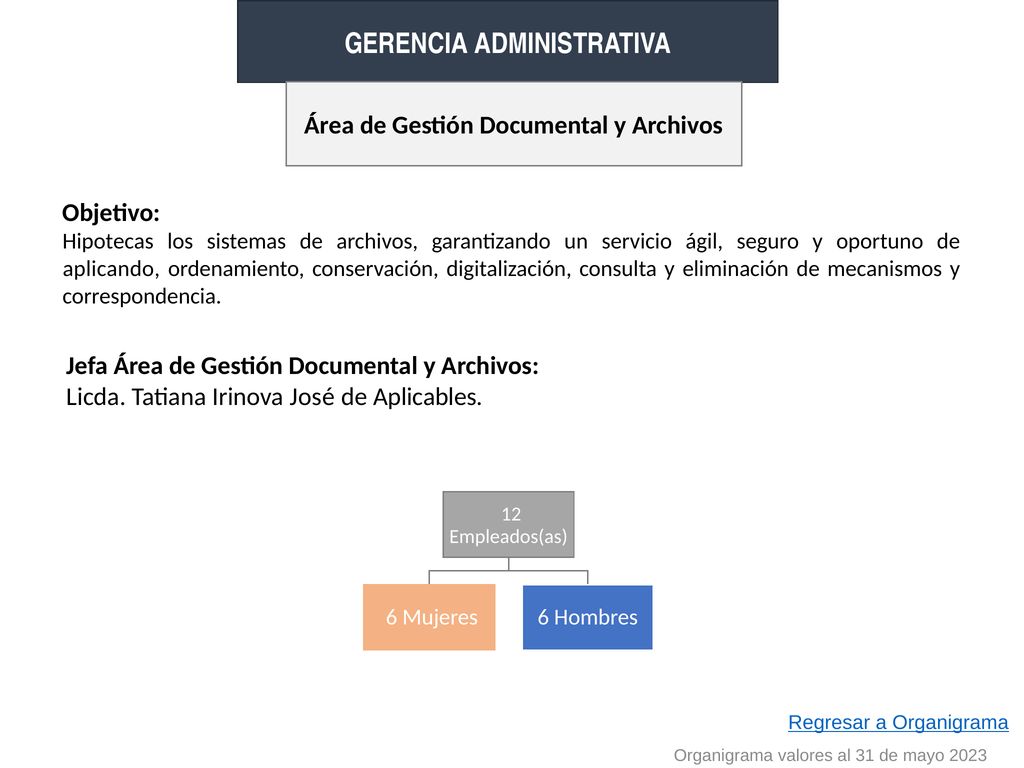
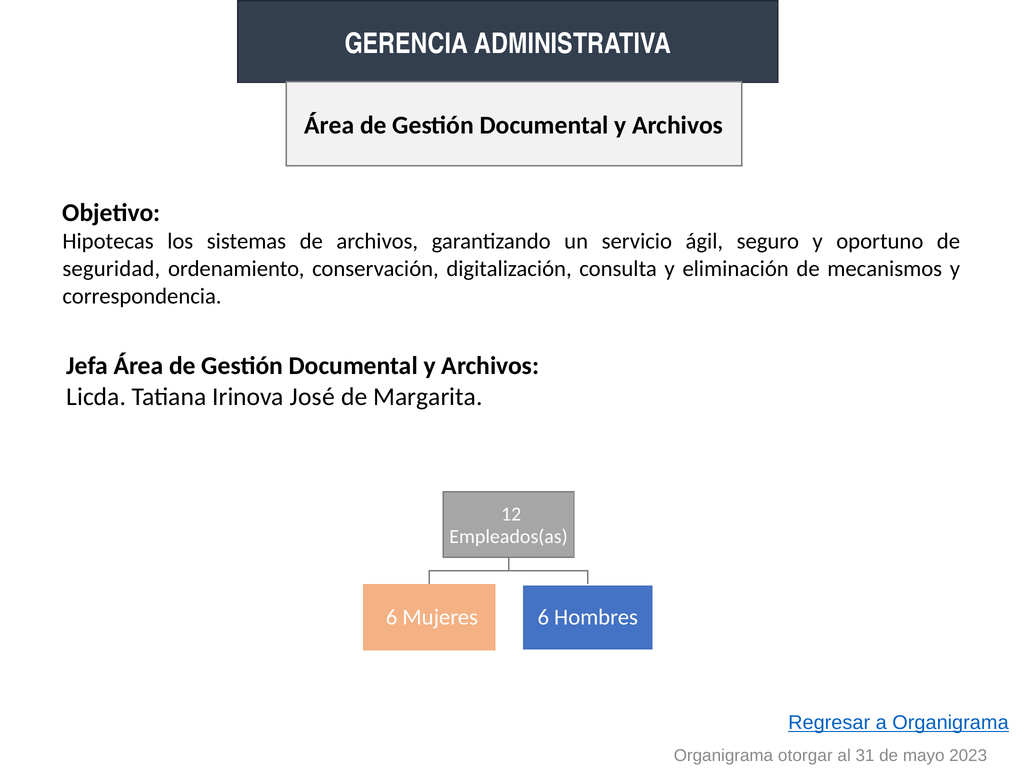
aplicando: aplicando -> seguridad
Aplicables: Aplicables -> Margarita
valores: valores -> otorgar
